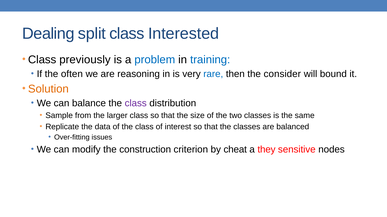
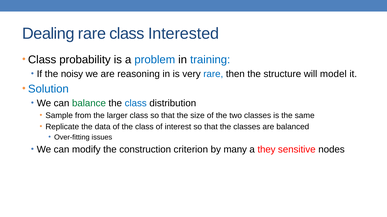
Dealing split: split -> rare
previously: previously -> probability
often: often -> noisy
consider: consider -> structure
bound: bound -> model
Solution colour: orange -> blue
balance colour: black -> green
class at (136, 104) colour: purple -> blue
cheat: cheat -> many
